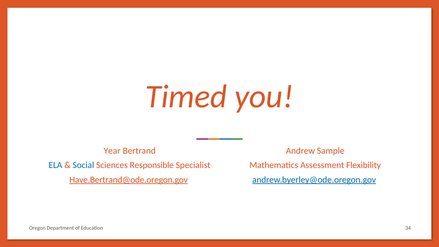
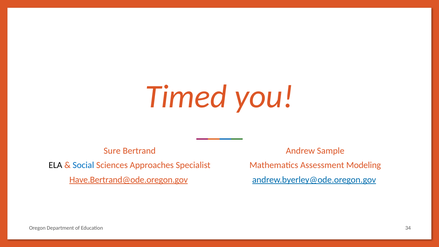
Year: Year -> Sure
Flexibility: Flexibility -> Modeling
ELA colour: blue -> black
Responsible: Responsible -> Approaches
